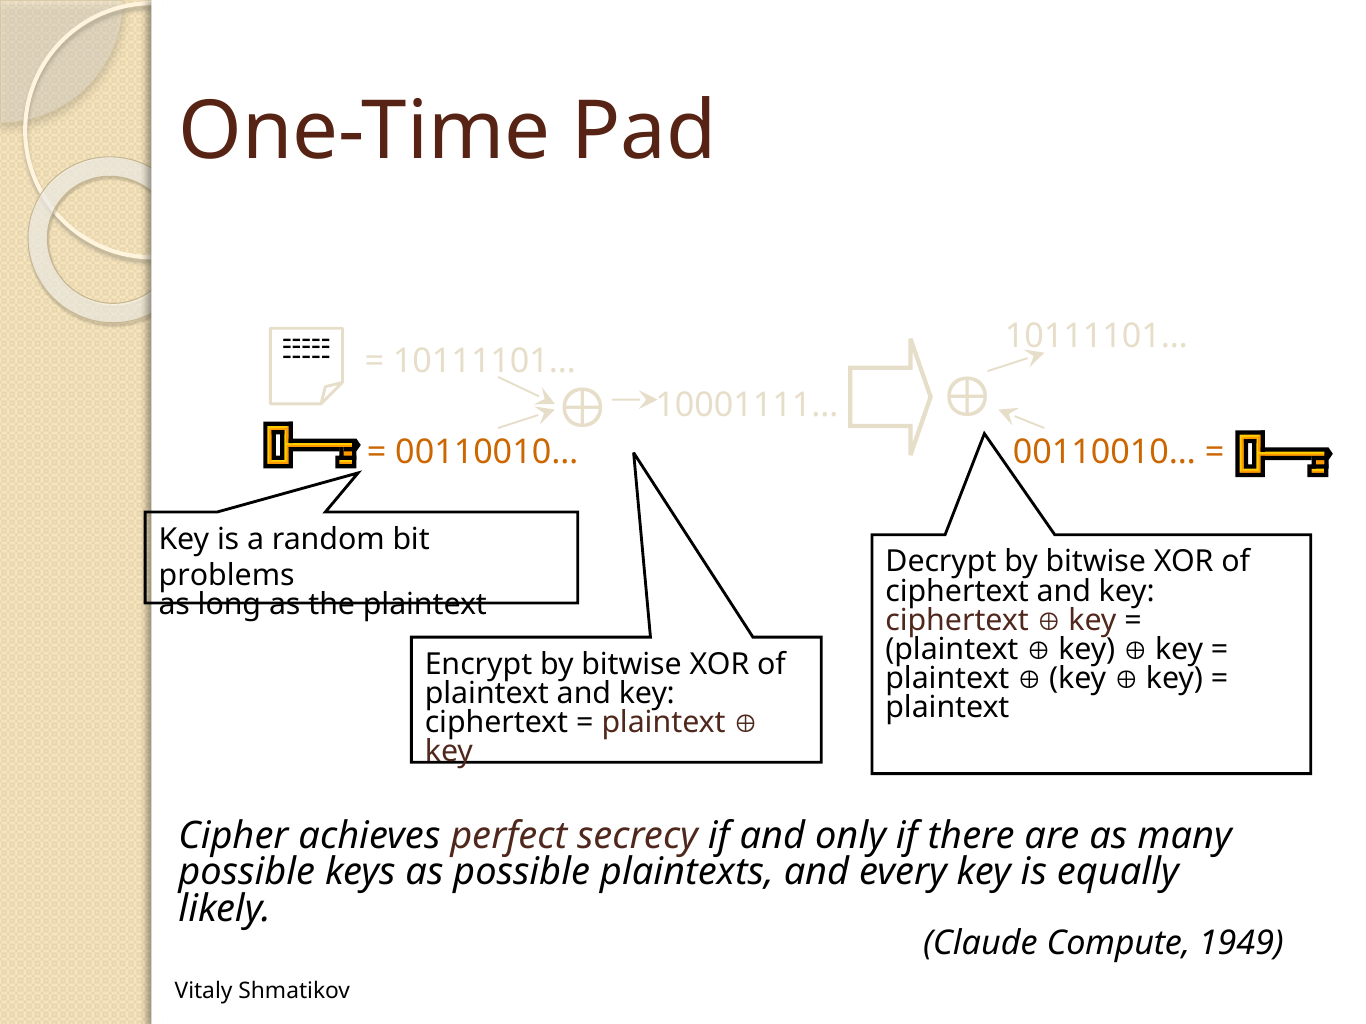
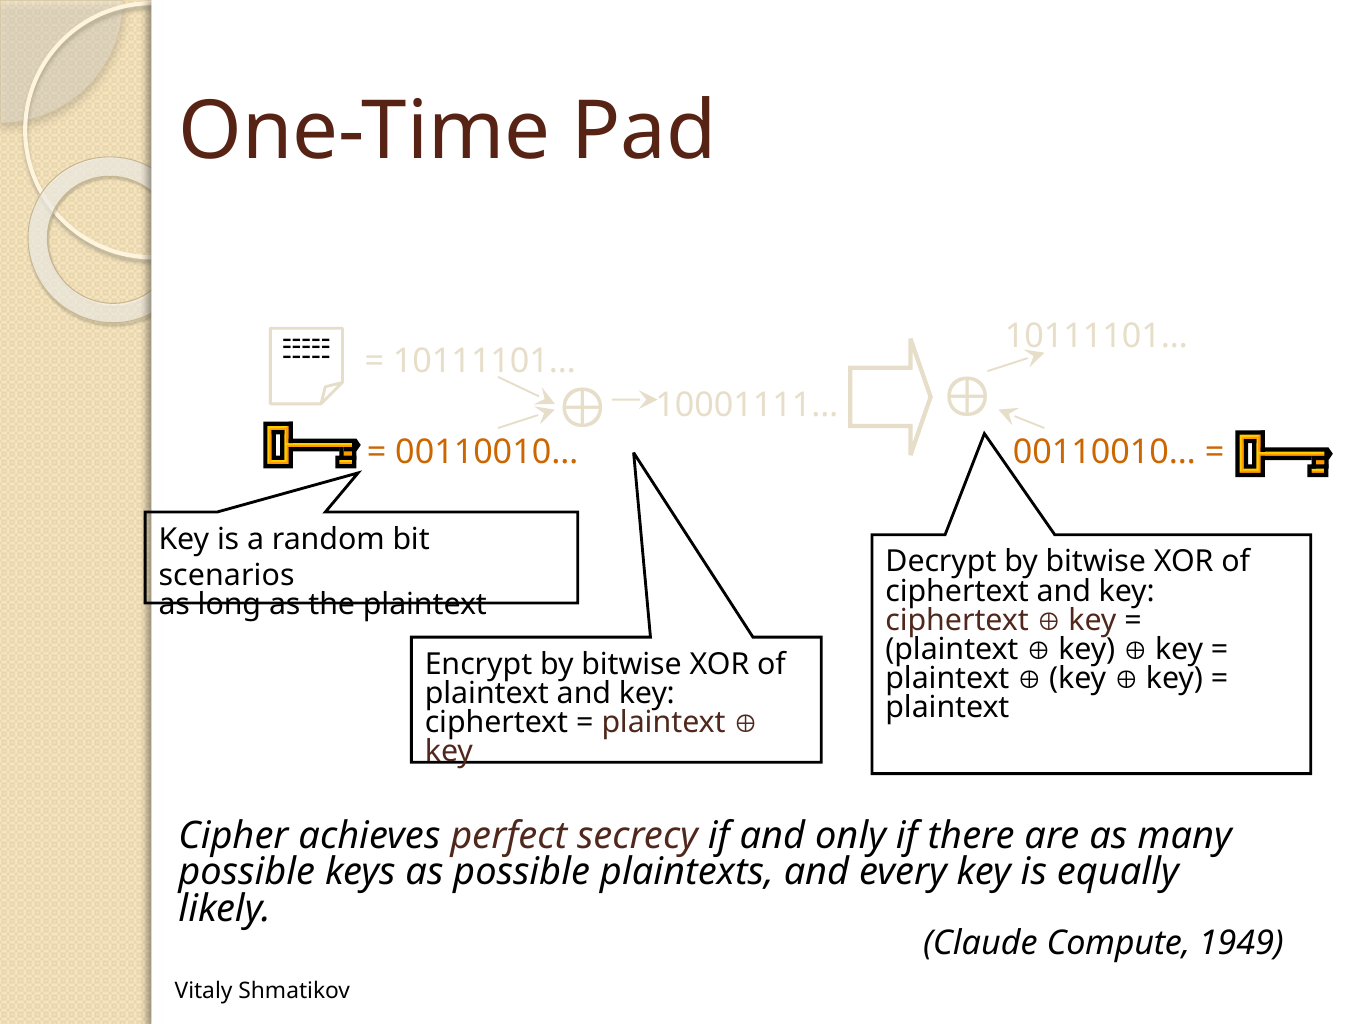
problems: problems -> scenarios
